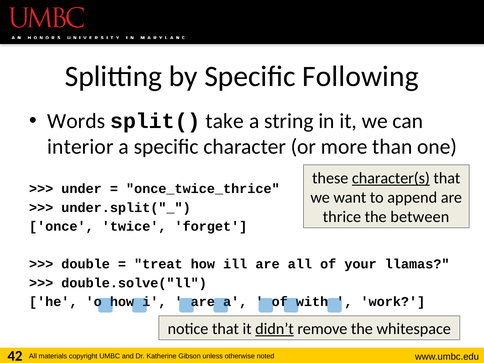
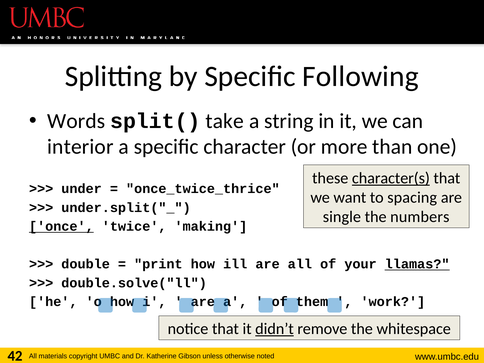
append: append -> spacing
thrice: thrice -> single
between: between -> numbers
once underline: none -> present
forget: forget -> making
treat: treat -> print
llamas underline: none -> present
with: with -> them
